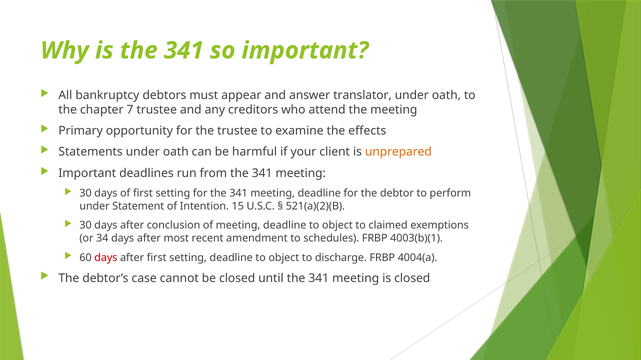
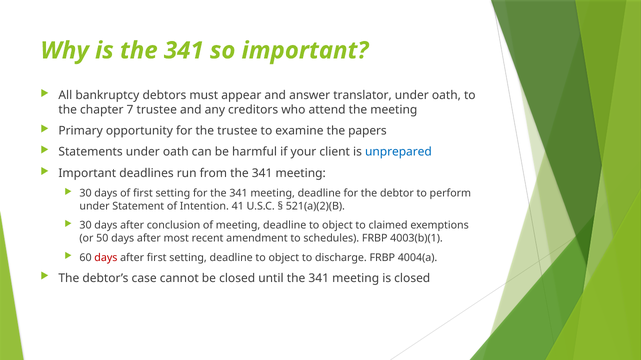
effects: effects -> papers
unprepared colour: orange -> blue
15: 15 -> 41
34: 34 -> 50
